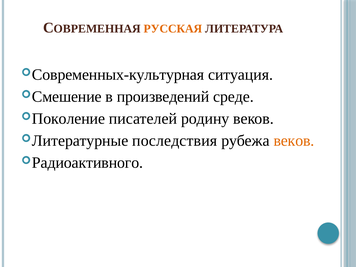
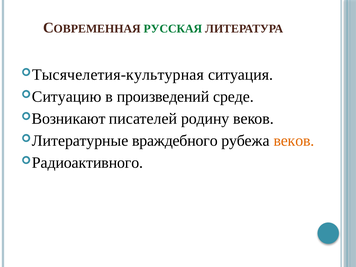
РУССКАЯ colour: orange -> green
Современных-культурная: Современных-культурная -> Тысячелетия-культурная
Смешение: Смешение -> Ситуацию
Поколение: Поколение -> Возникают
последствия: последствия -> враждебного
